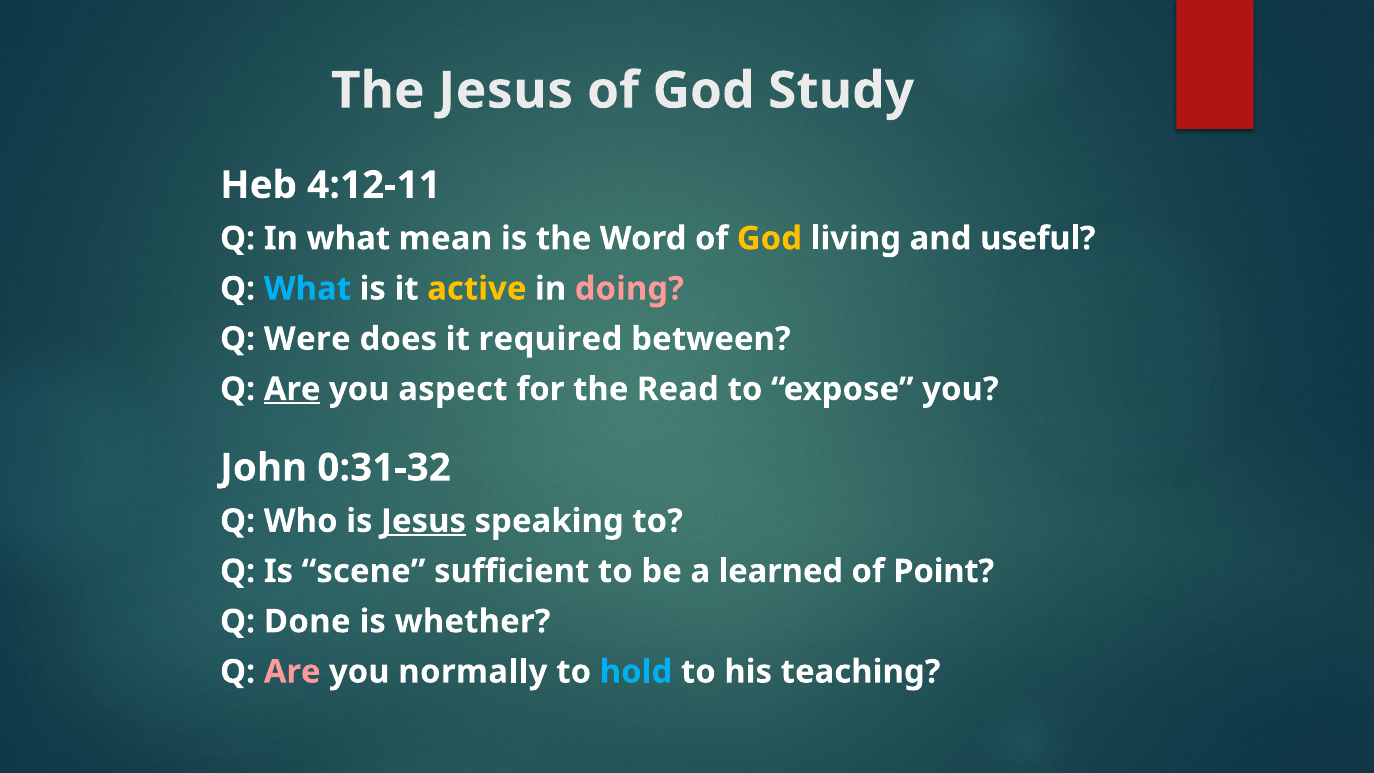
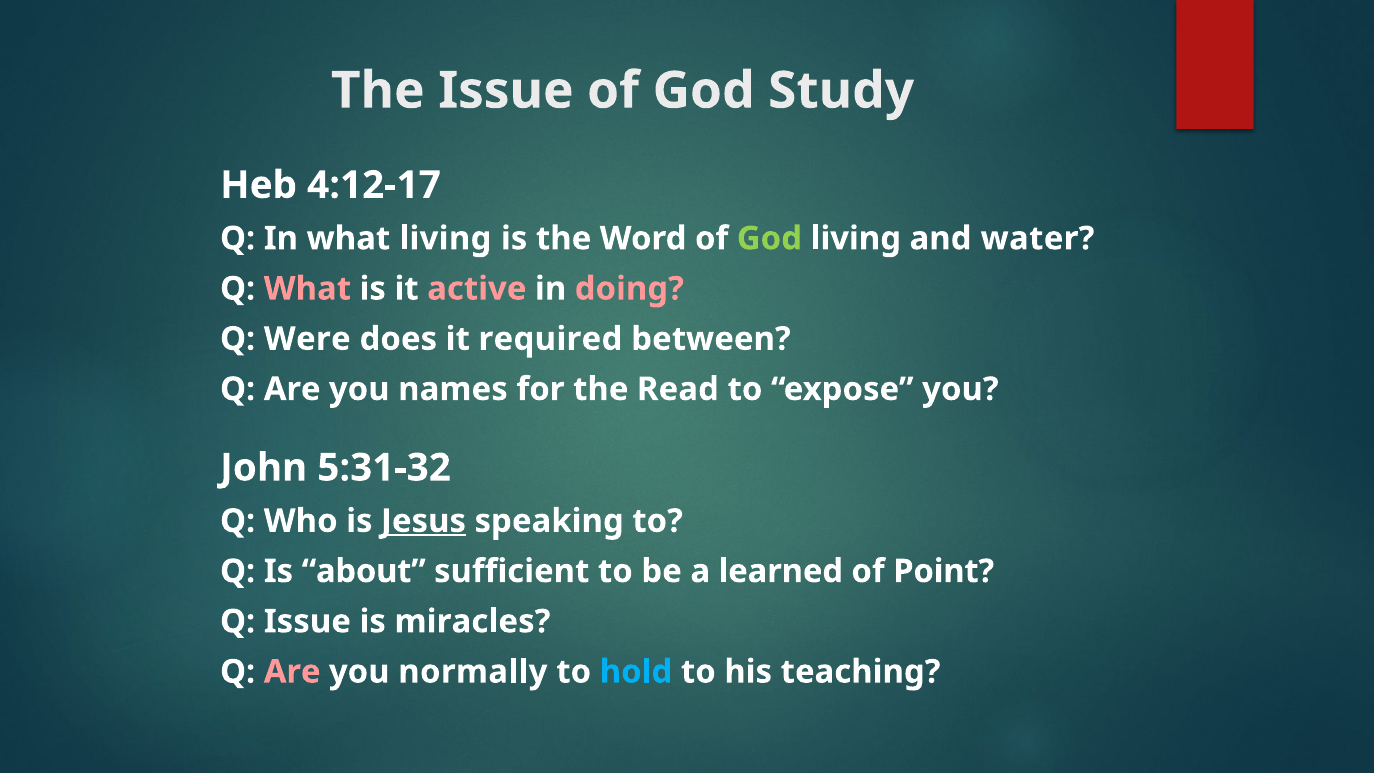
The Jesus: Jesus -> Issue
4:12-11: 4:12-11 -> 4:12-17
what mean: mean -> living
God at (769, 238) colour: yellow -> light green
useful: useful -> water
What at (307, 289) colour: light blue -> pink
active colour: yellow -> pink
Are at (292, 389) underline: present -> none
aspect: aspect -> names
0:31-32: 0:31-32 -> 5:31-32
scene: scene -> about
Q Done: Done -> Issue
whether: whether -> miracles
